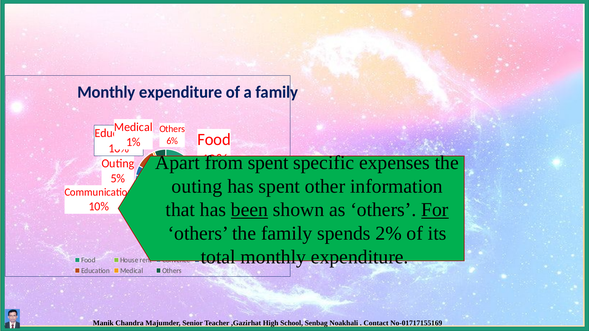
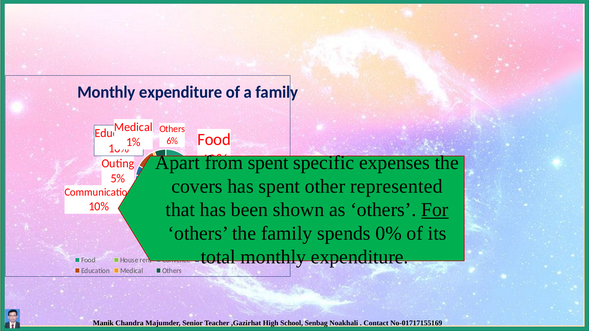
outing at (197, 186): outing -> covers
information: information -> represented
been underline: present -> none
2%: 2% -> 0%
